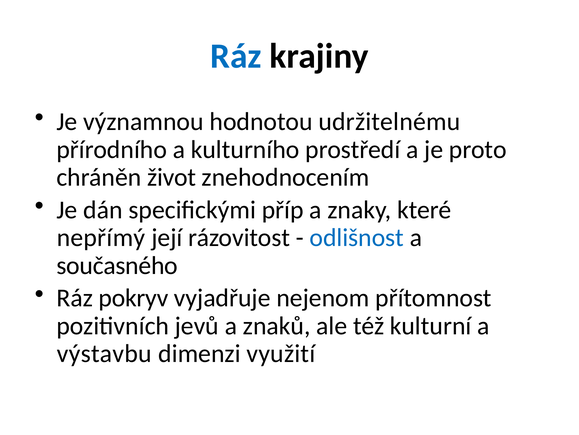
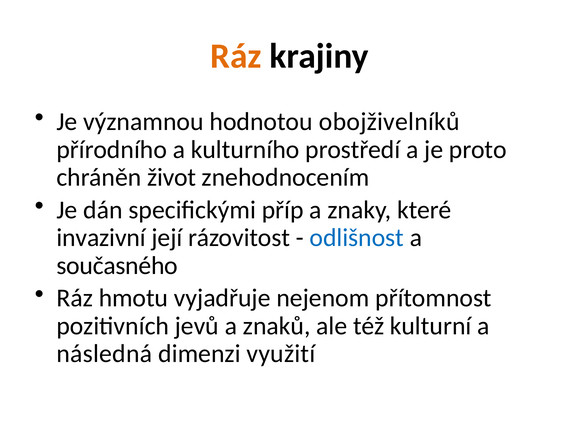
Ráz at (236, 56) colour: blue -> orange
udržitelnému: udržitelnému -> obojživelníků
nepřímý: nepřímý -> invazivní
pokryv: pokryv -> hmotu
výstavbu: výstavbu -> následná
